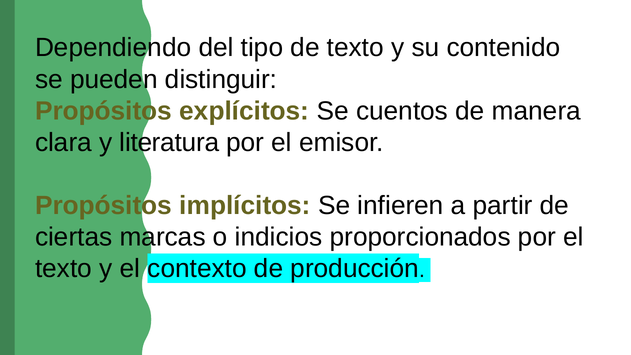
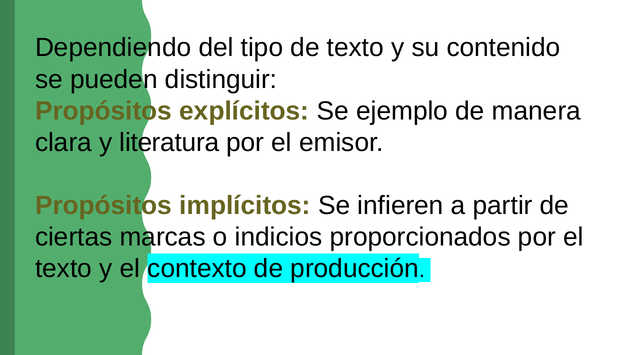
cuentos: cuentos -> ejemplo
